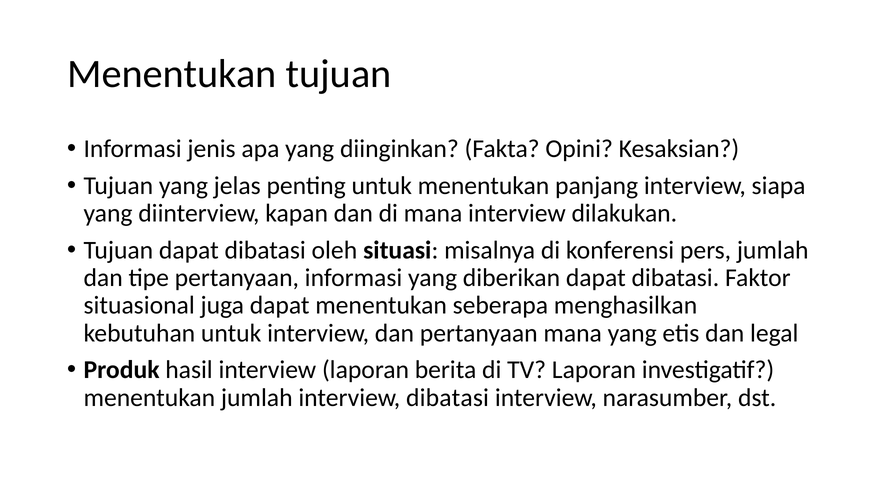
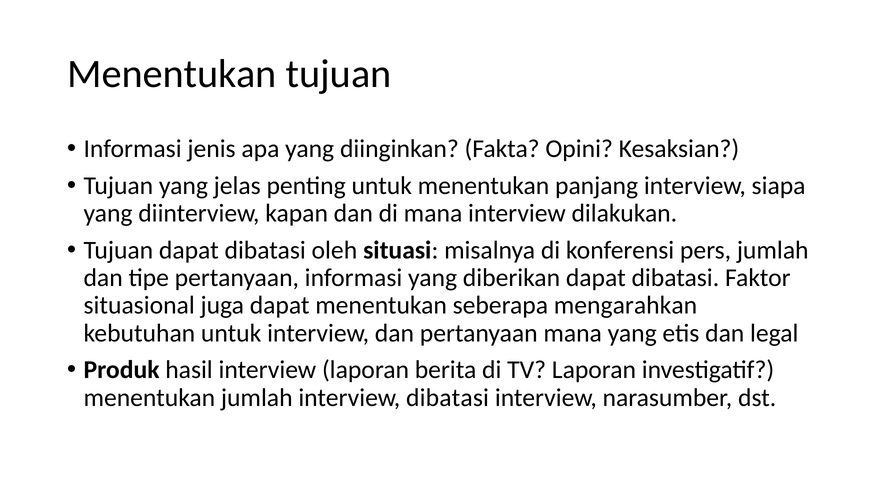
menghasilkan: menghasilkan -> mengarahkan
